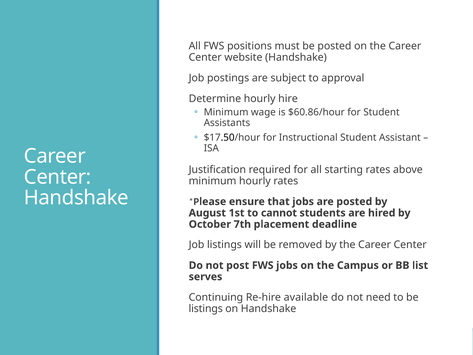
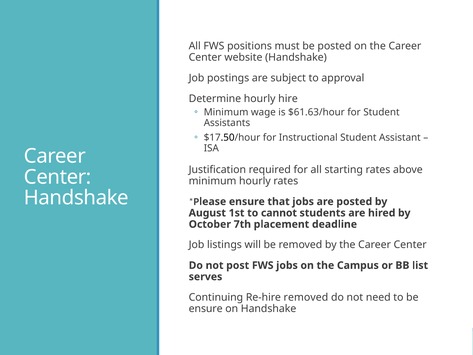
$60.86/hour: $60.86/hour -> $61.63/hour
Re-hire available: available -> removed
listings at (206, 308): listings -> ensure
